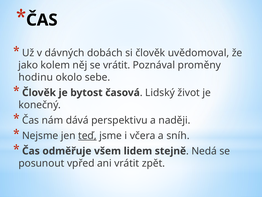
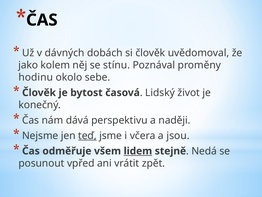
se vrátit: vrátit -> stínu
sníh: sníh -> jsou
lidem underline: none -> present
